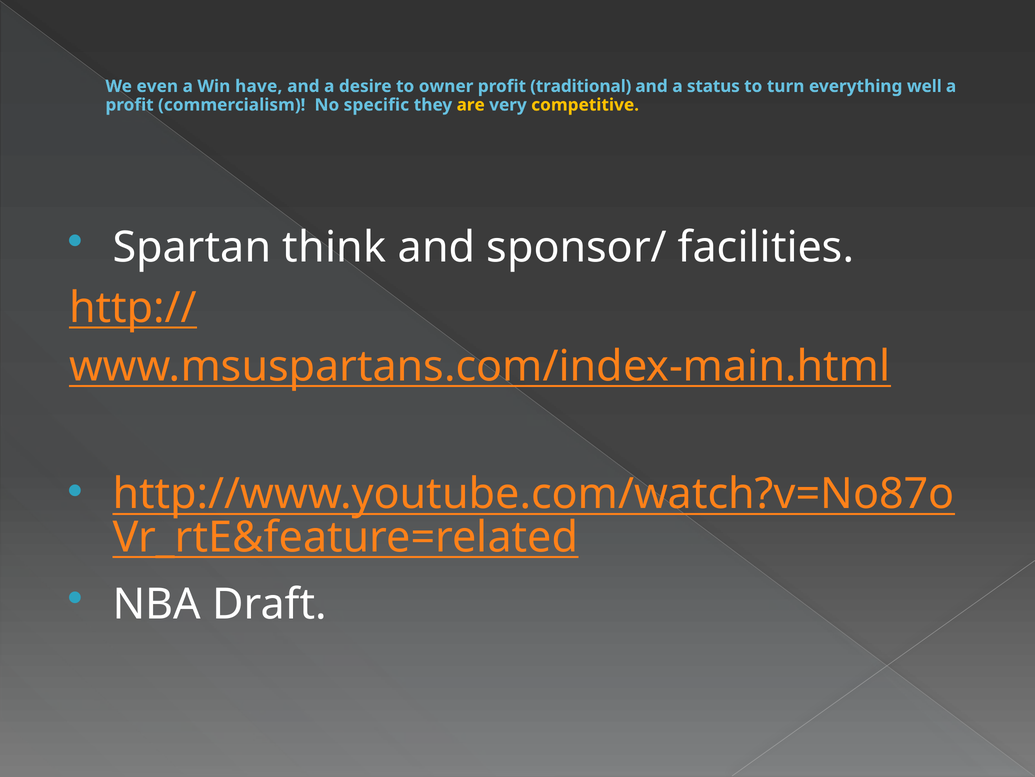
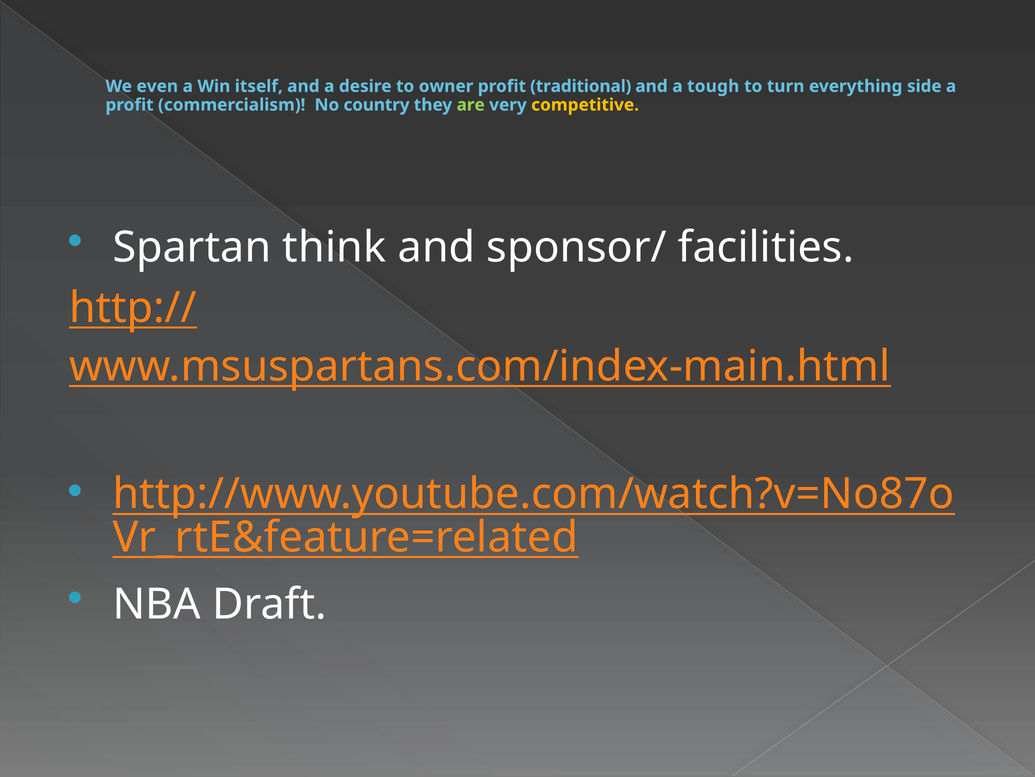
have: have -> itself
status: status -> tough
well: well -> side
specific: specific -> country
are colour: yellow -> light green
